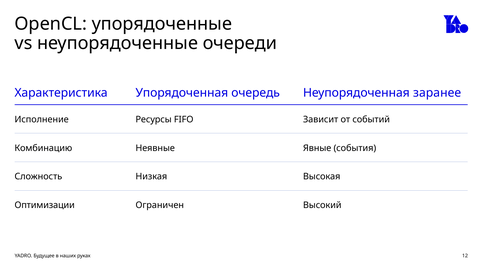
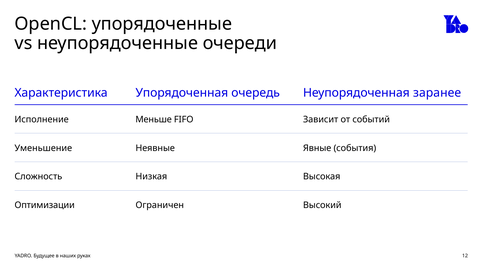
Ресурсы: Ресурсы -> Меньше
Комбинацию: Комбинацию -> Уменьшение
